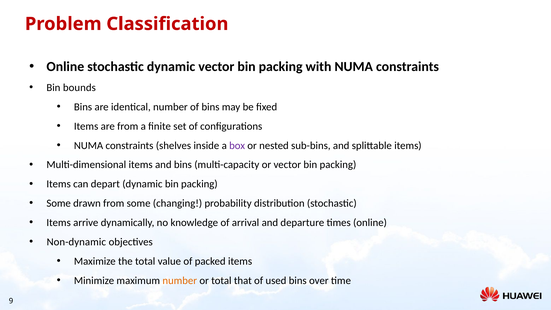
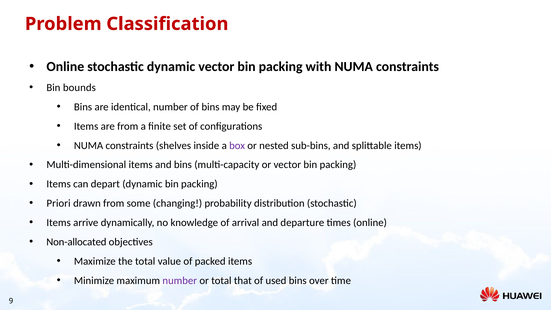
Some at (59, 203): Some -> Priori
Non-dynamic: Non-dynamic -> Non-allocated
number at (180, 280) colour: orange -> purple
